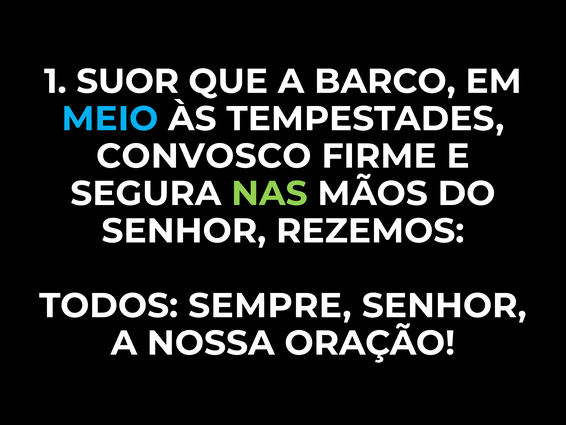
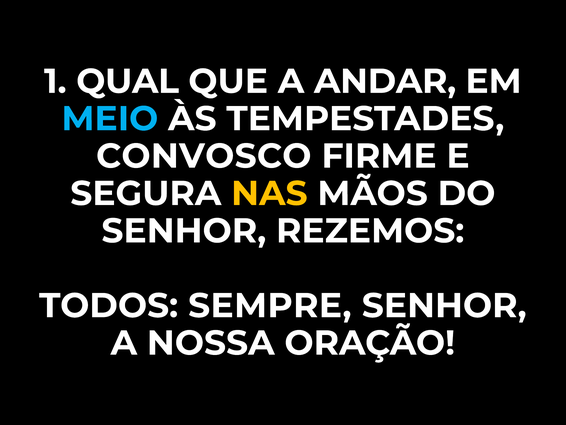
SUOR: SUOR -> QUAL
BARCO: BARCO -> ANDAR
NAS colour: light green -> yellow
